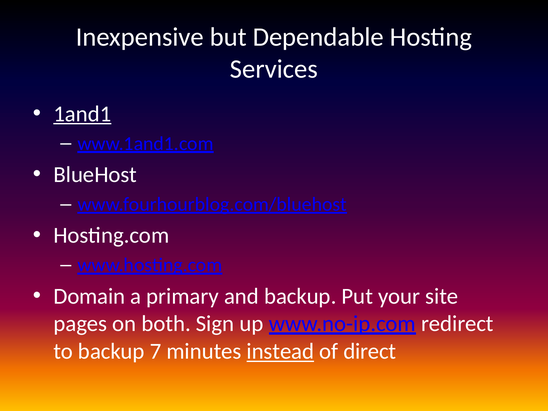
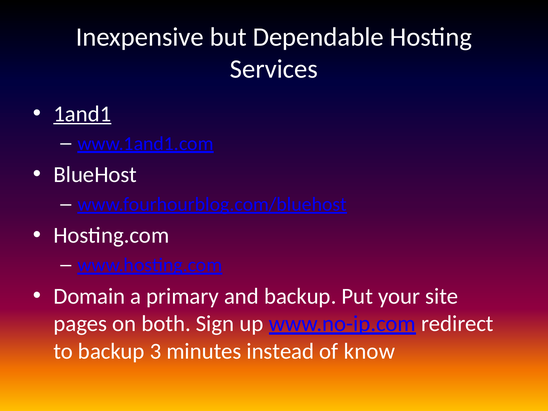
7: 7 -> 3
instead underline: present -> none
direct: direct -> know
